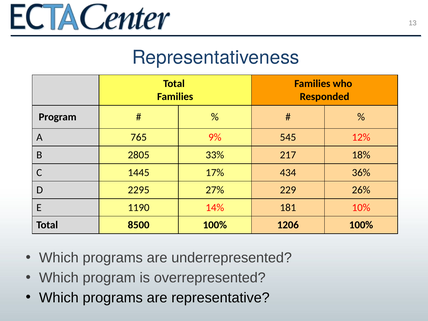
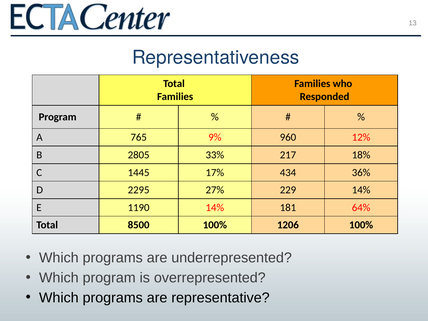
545: 545 -> 960
229 26%: 26% -> 14%
10%: 10% -> 64%
